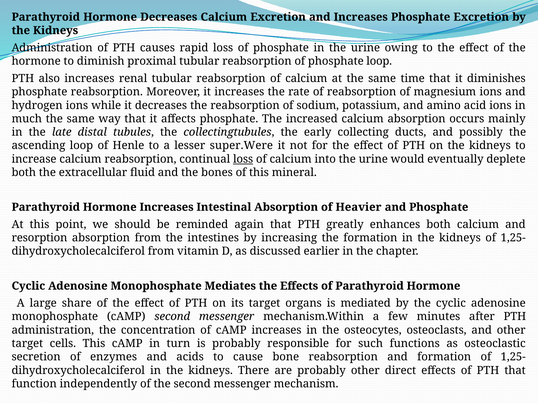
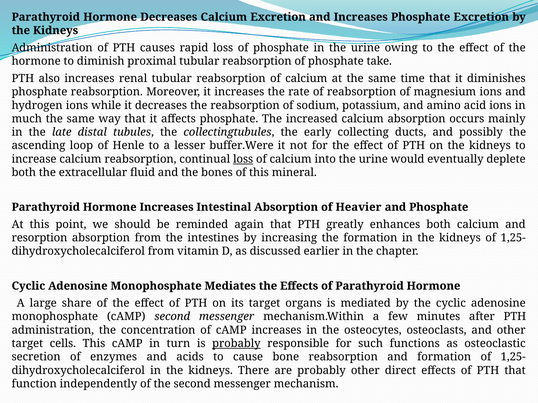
phosphate loop: loop -> take
super.Were: super.Were -> buffer.Were
probably at (236, 344) underline: none -> present
